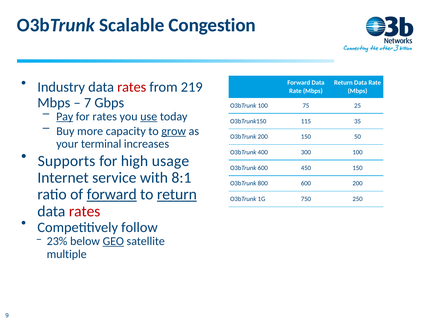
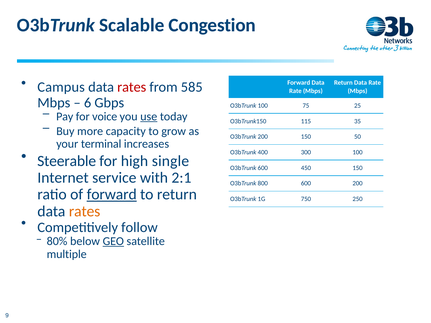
Industry: Industry -> Campus
219: 219 -> 585
7: 7 -> 6
Pay underline: present -> none
for rates: rates -> voice
grow underline: present -> none
Supports: Supports -> Steerable
usage: usage -> single
8:1: 8:1 -> 2:1
return at (177, 195) underline: present -> none
rates at (85, 211) colour: red -> orange
23%: 23% -> 80%
